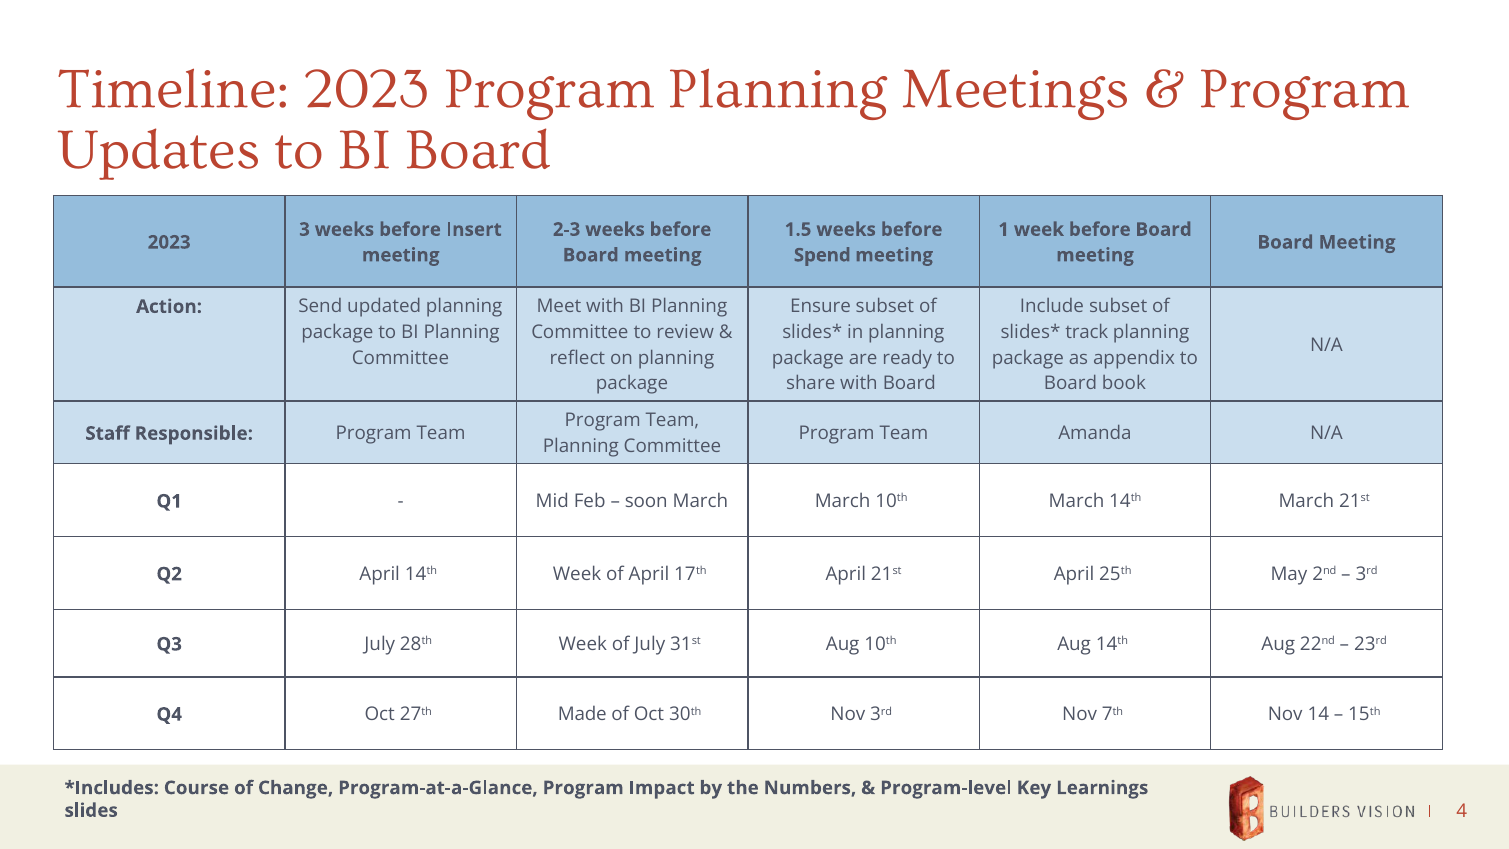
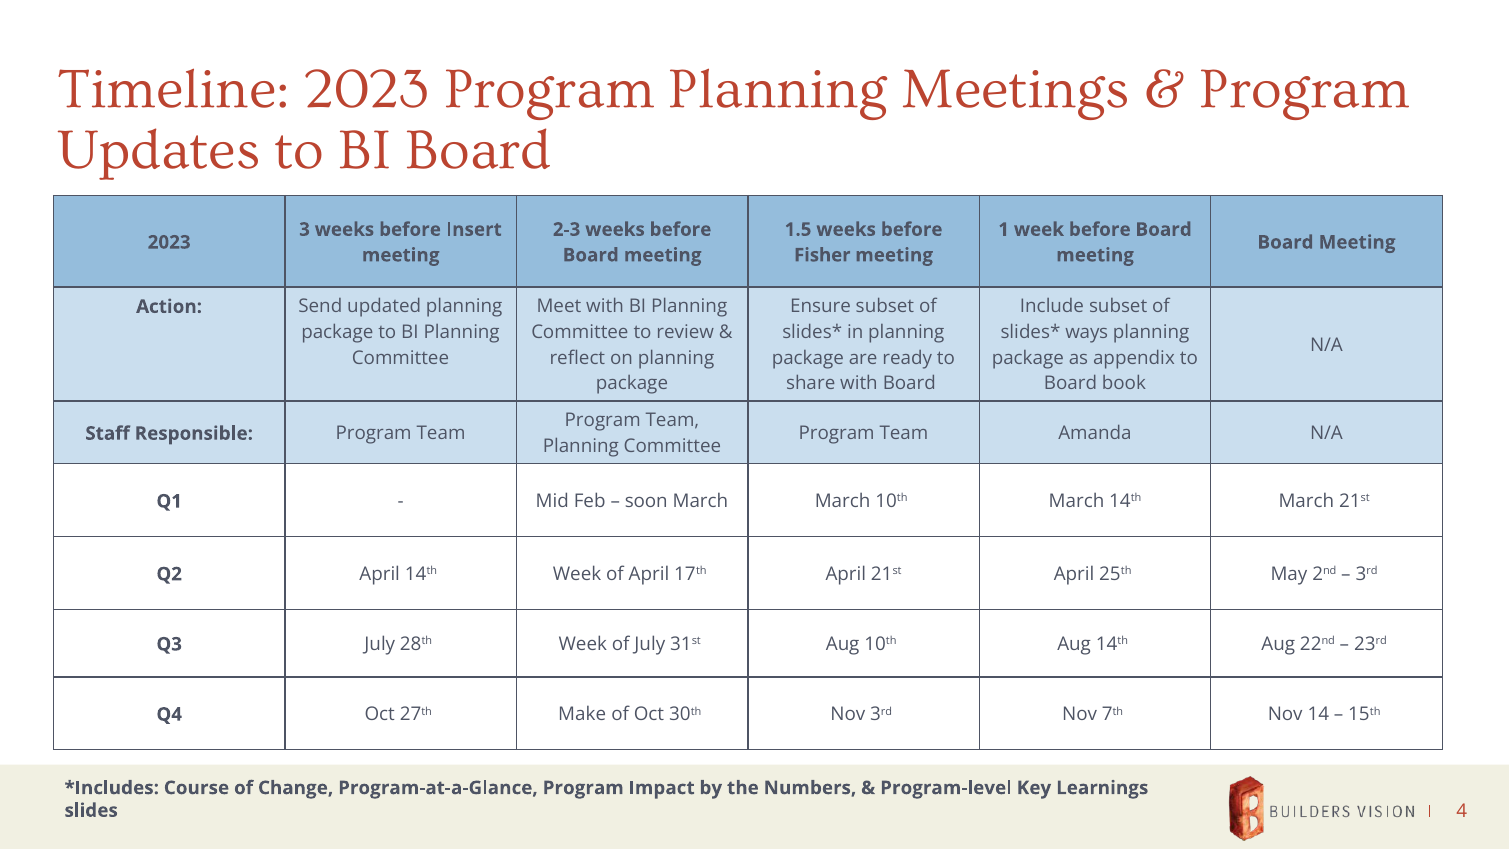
Spend: Spend -> Fisher
track: track -> ways
Made: Made -> Make
